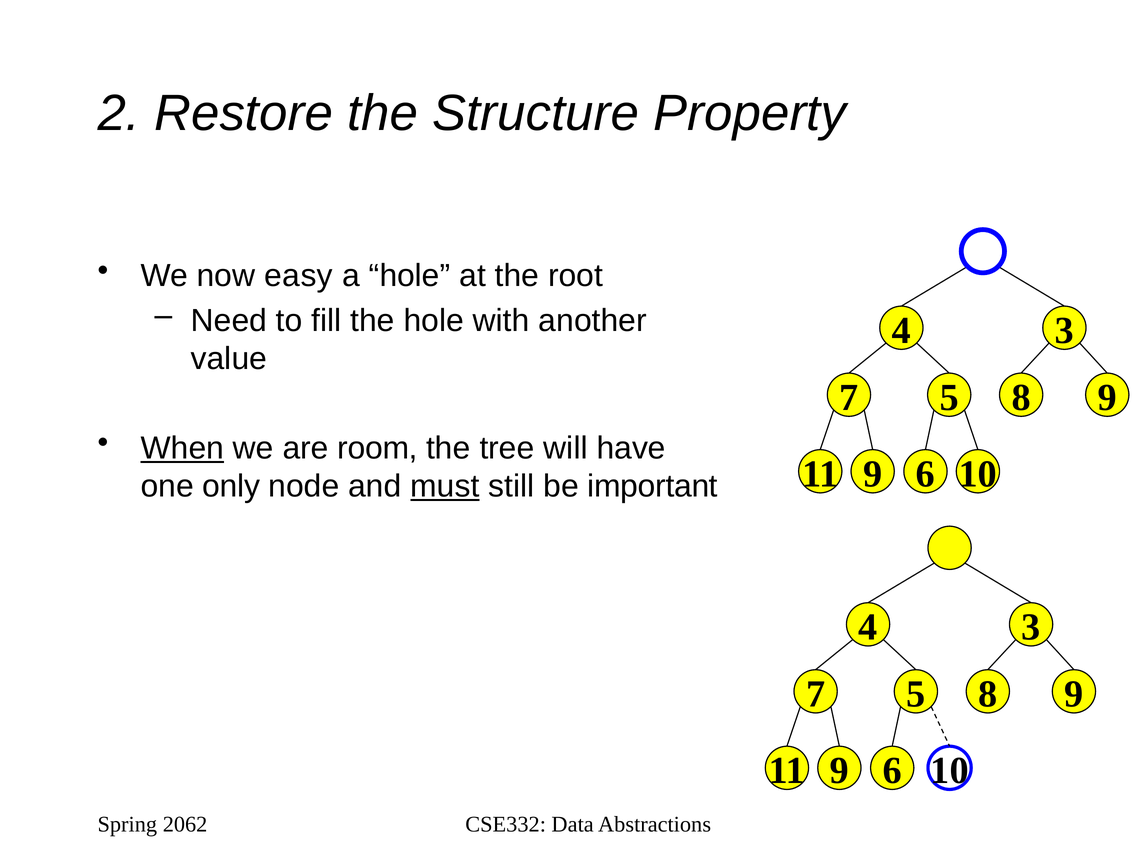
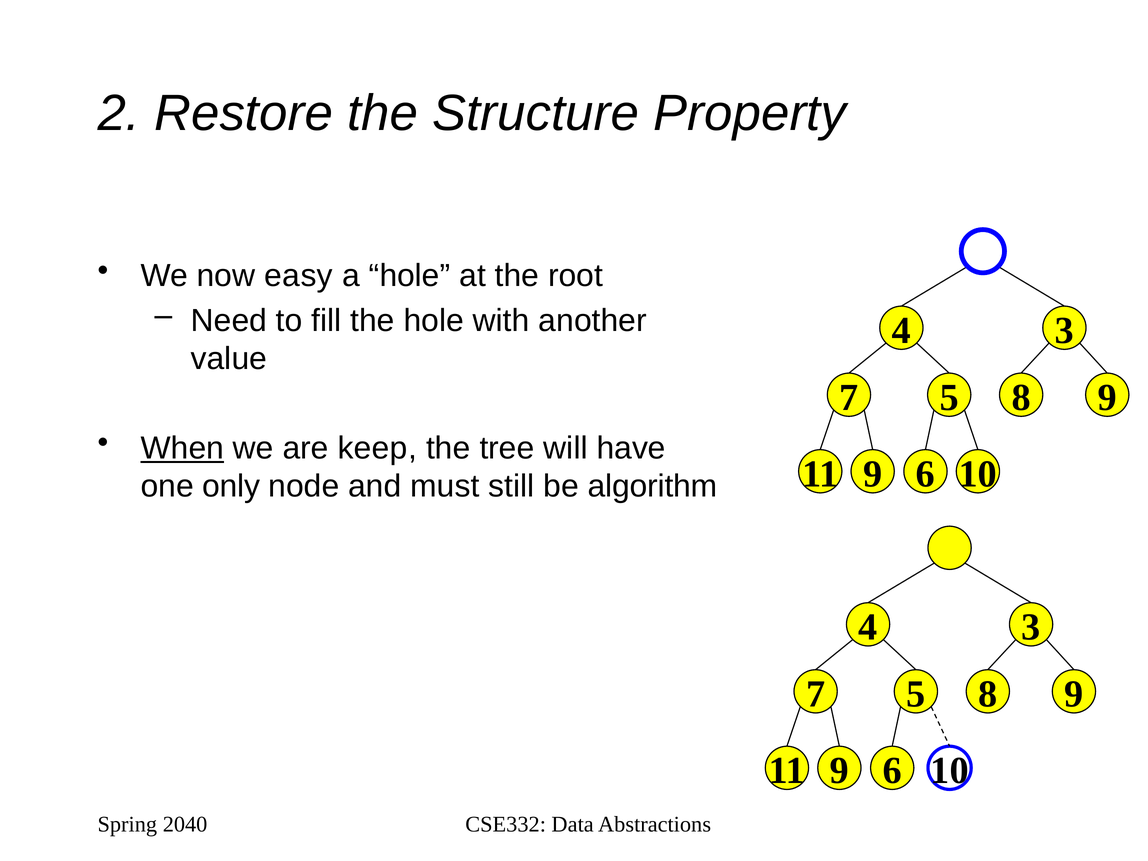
room: room -> keep
must underline: present -> none
important: important -> algorithm
2062: 2062 -> 2040
